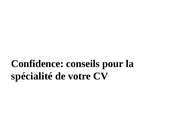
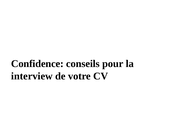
spécialité: spécialité -> interview
